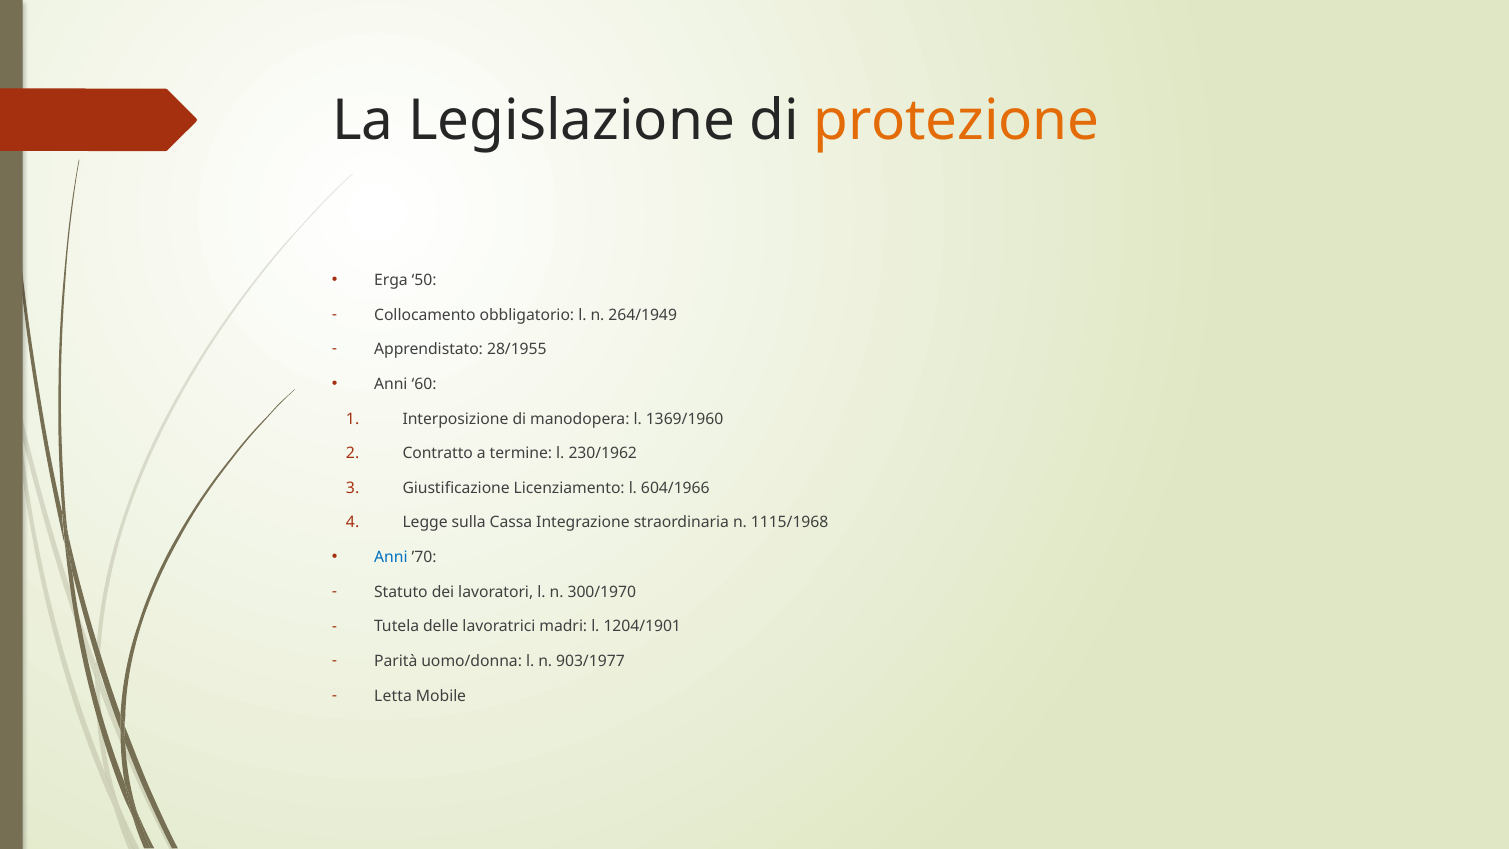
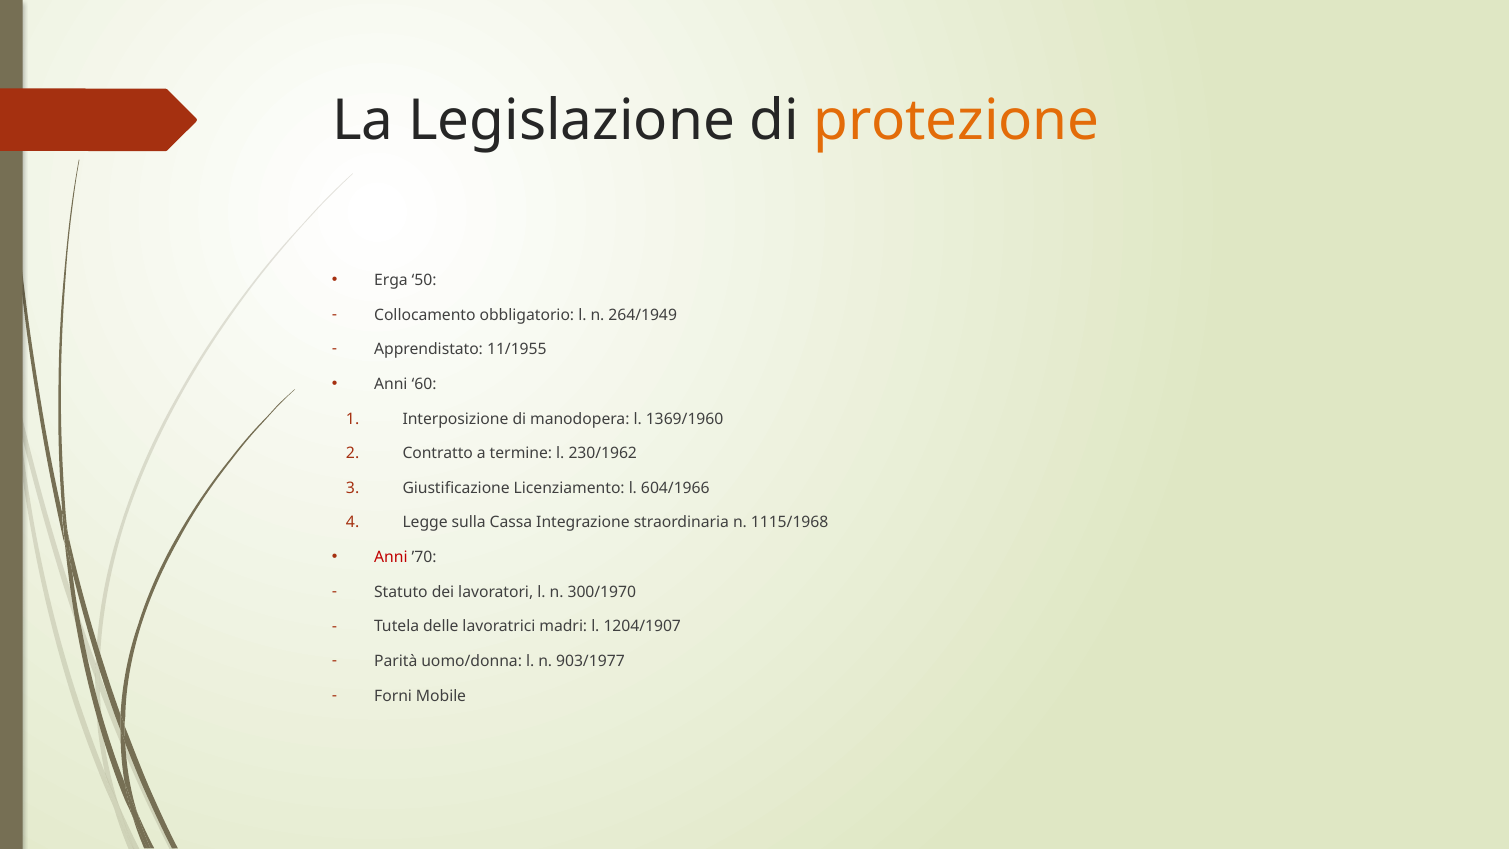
28/1955: 28/1955 -> 11/1955
Anni at (391, 557) colour: blue -> red
1204/1901: 1204/1901 -> 1204/1907
Letta: Letta -> Forni
